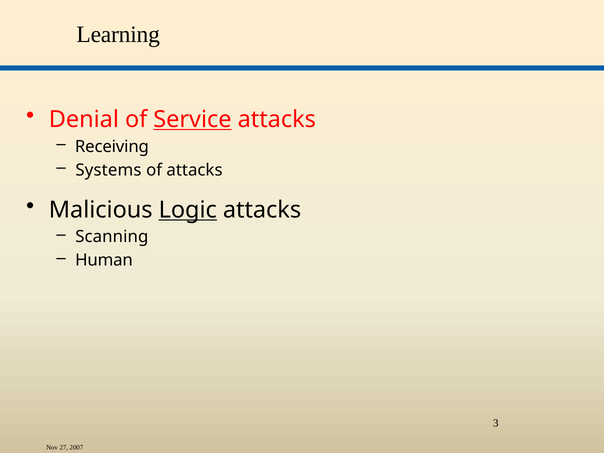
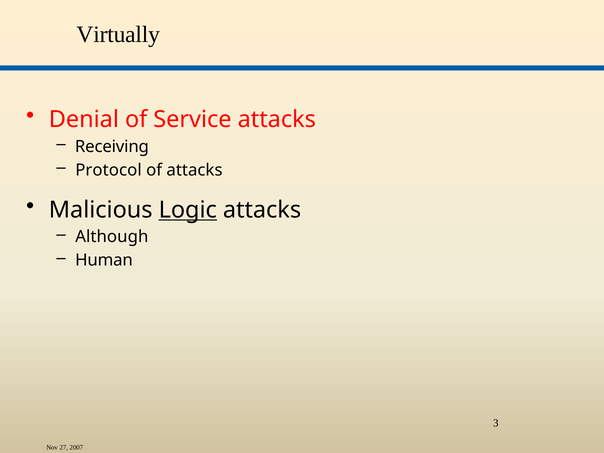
Learning: Learning -> Virtually
Service underline: present -> none
Systems: Systems -> Protocol
Scanning: Scanning -> Although
